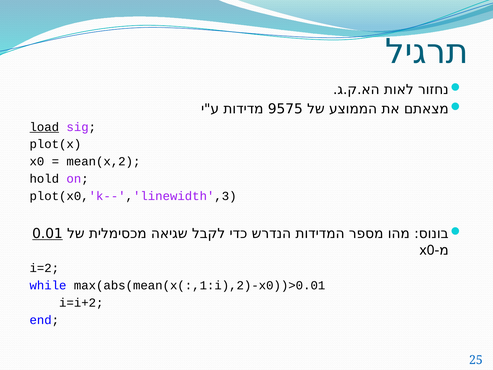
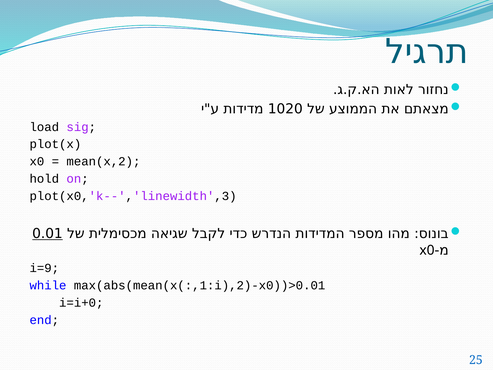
9575: 9575 -> 1020
load underline: present -> none
i=2: i=2 -> i=9
i=i+2: i=i+2 -> i=i+0
